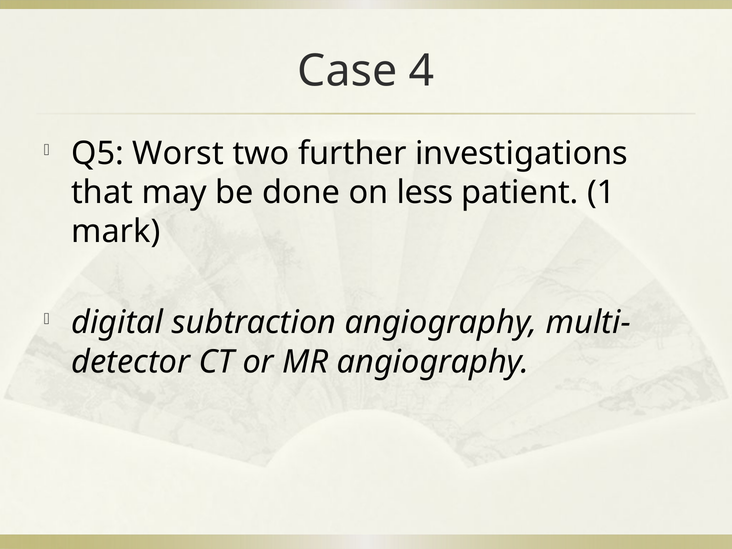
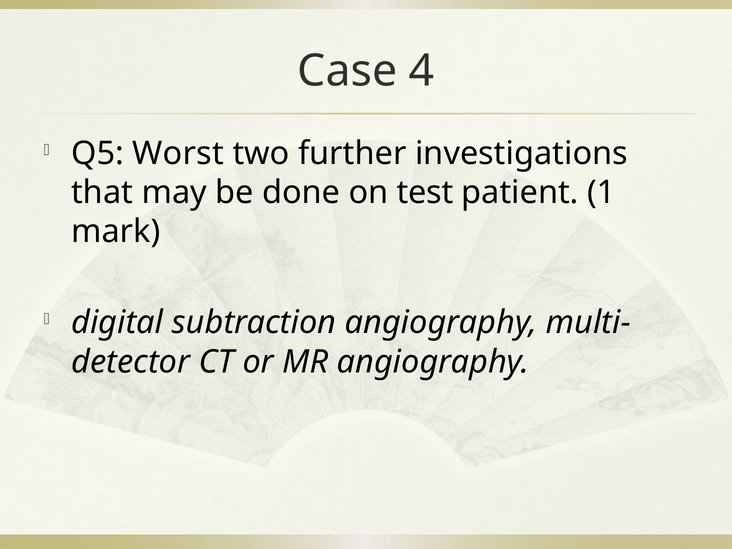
less: less -> test
